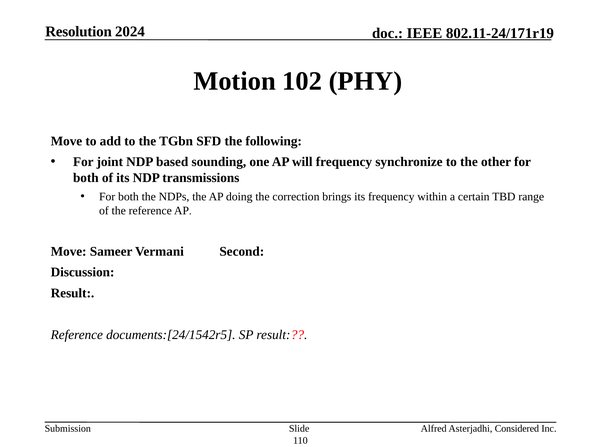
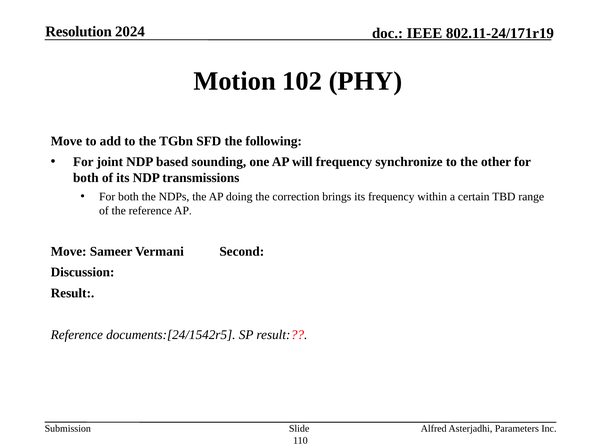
Considered: Considered -> Parameters
